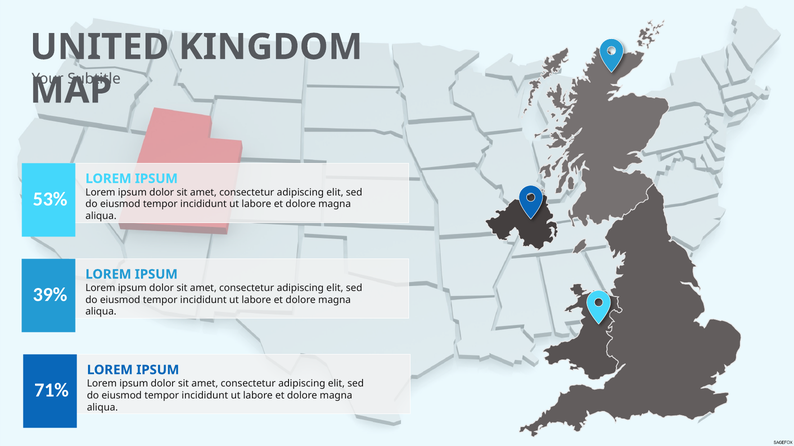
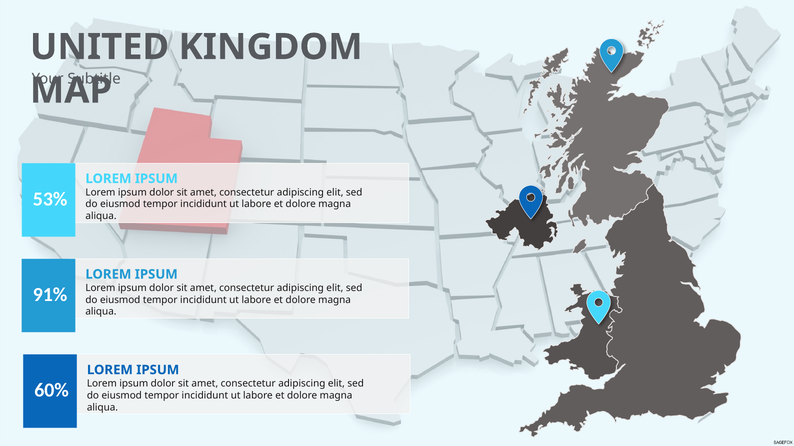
39%: 39% -> 91%
71%: 71% -> 60%
